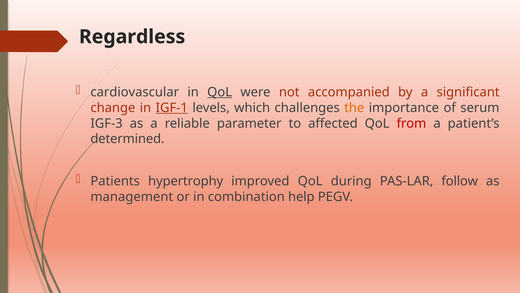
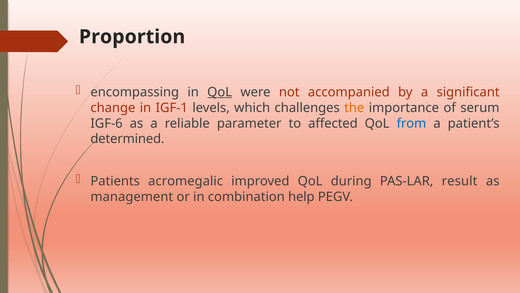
Regardless: Regardless -> Proportion
cardiovascular: cardiovascular -> encompassing
IGF-1 underline: present -> none
IGF-3: IGF-3 -> IGF-6
from colour: red -> blue
hypertrophy: hypertrophy -> acromegalic
follow: follow -> result
